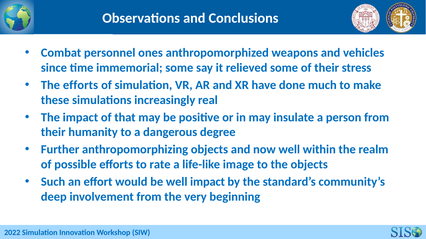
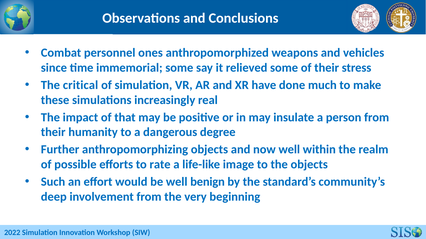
The efforts: efforts -> critical
well impact: impact -> benign
